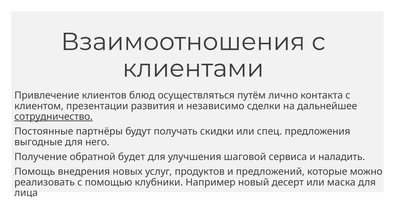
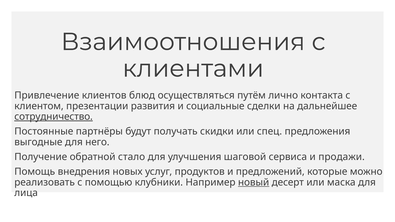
независимо: независимо -> социальные
будет: будет -> стало
наладить: наладить -> продажи
новый underline: none -> present
